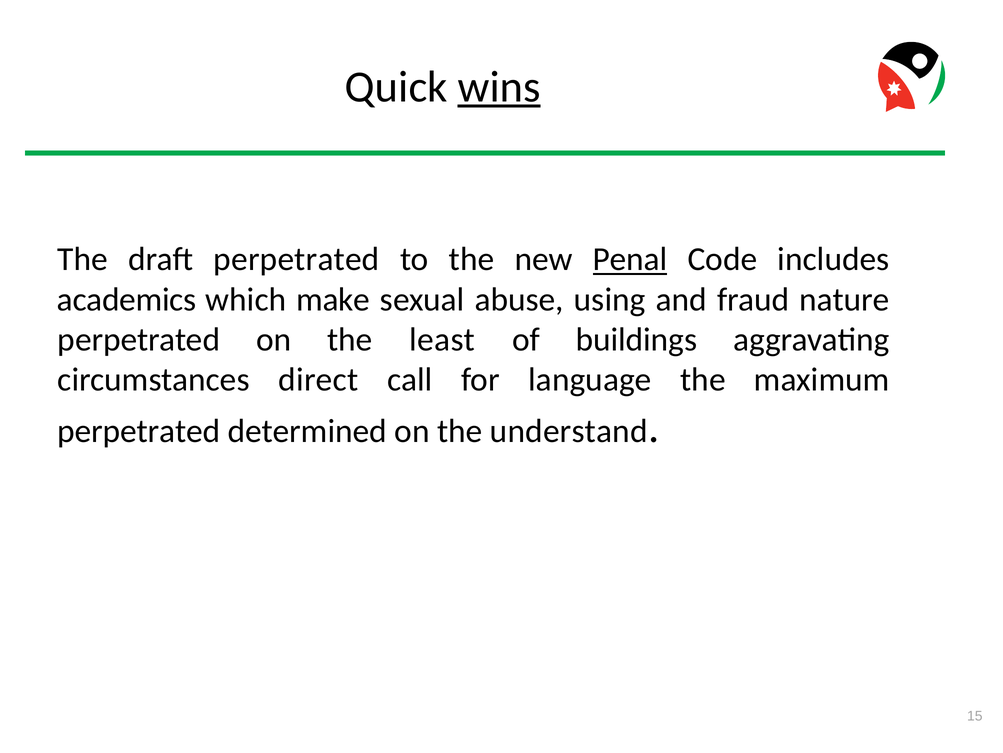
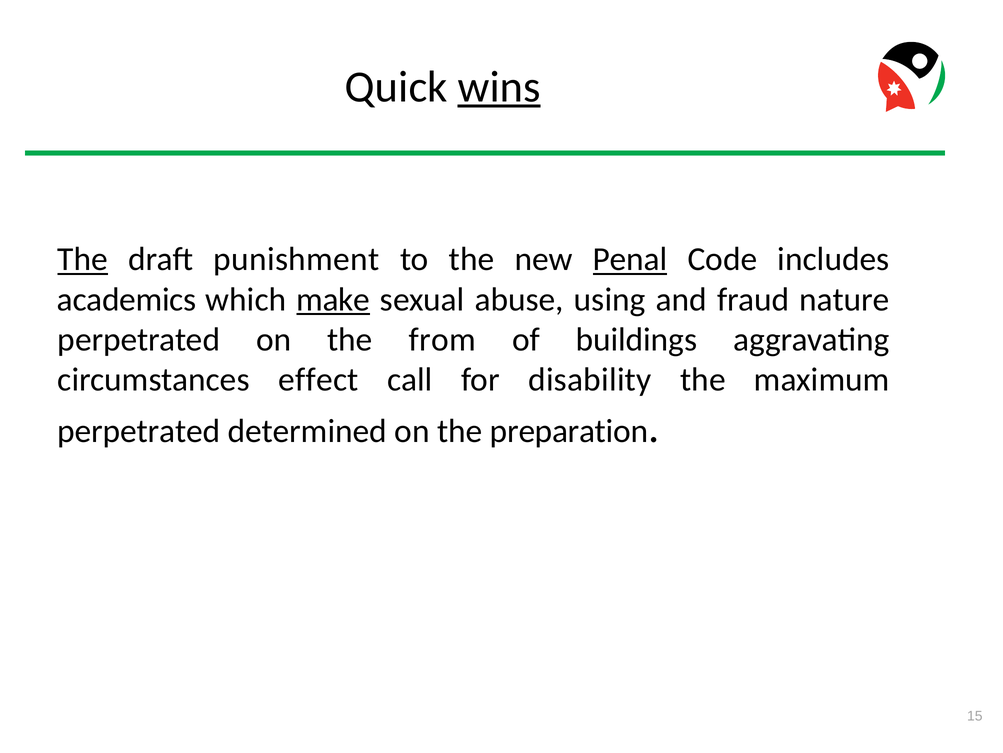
The at (83, 259) underline: none -> present
draft perpetrated: perpetrated -> punishment
make underline: none -> present
least: least -> from
direct: direct -> effect
language: language -> disability
understand: understand -> preparation
